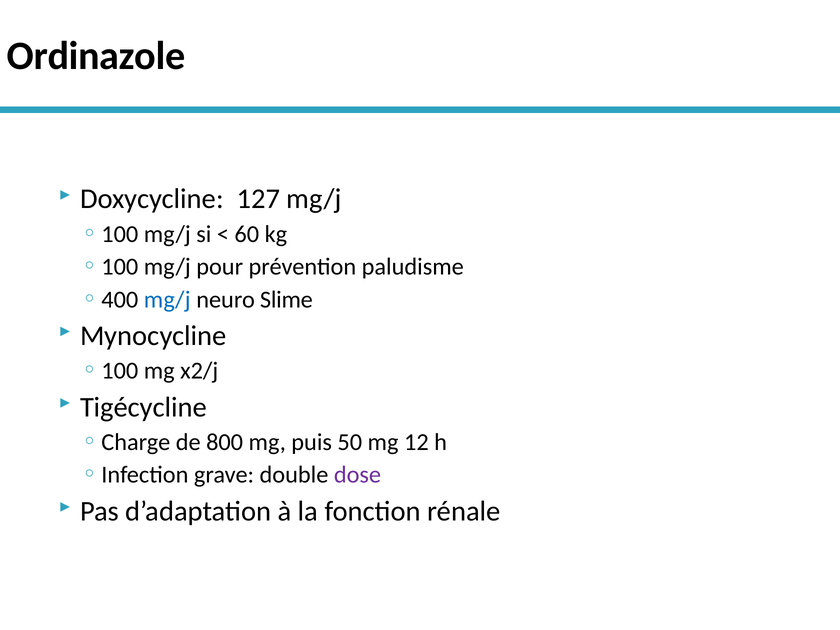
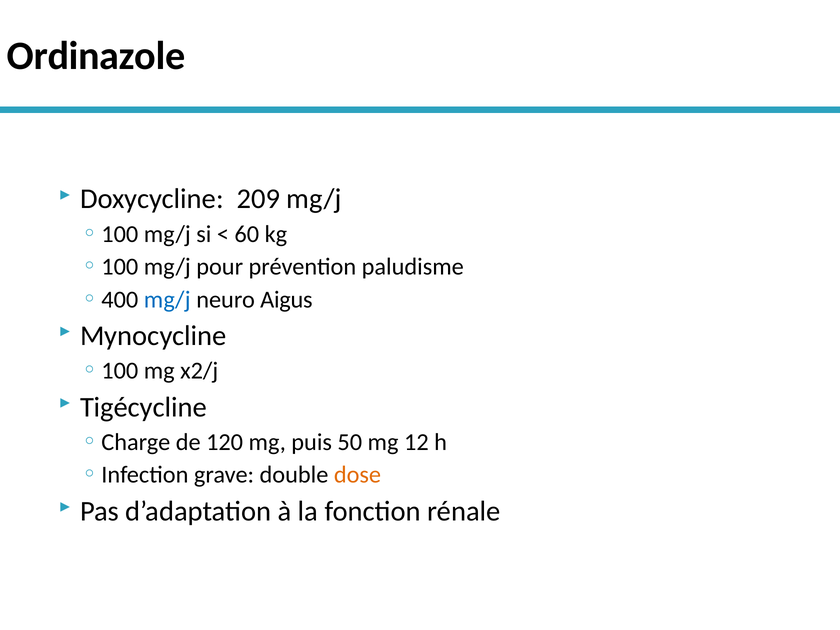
127: 127 -> 209
Slime: Slime -> Aigus
800: 800 -> 120
dose colour: purple -> orange
